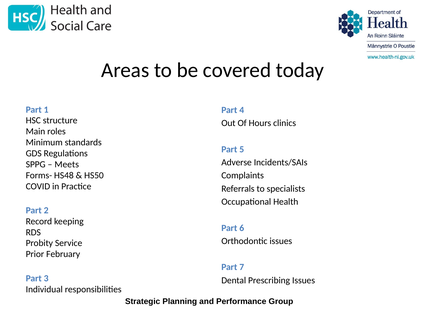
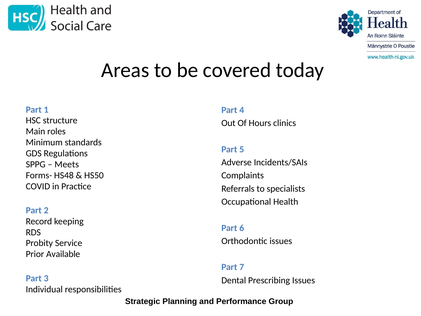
February: February -> Available
